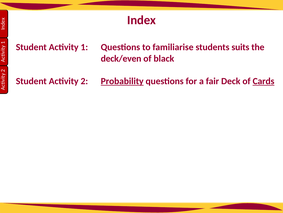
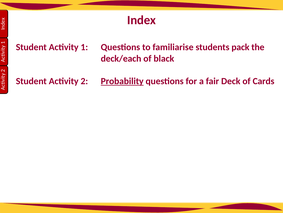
suits: suits -> pack
deck/even: deck/even -> deck/each
Cards underline: present -> none
